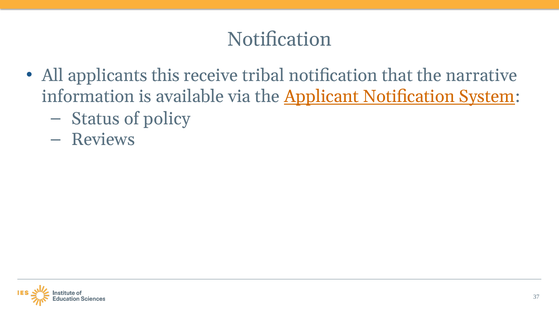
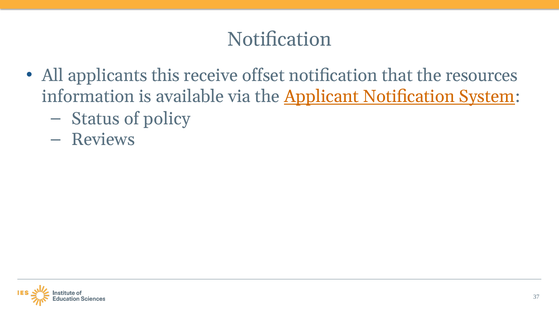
tribal: tribal -> offset
narrative: narrative -> resources
